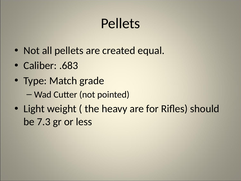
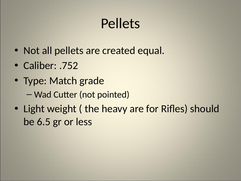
.683: .683 -> .752
7.3: 7.3 -> 6.5
